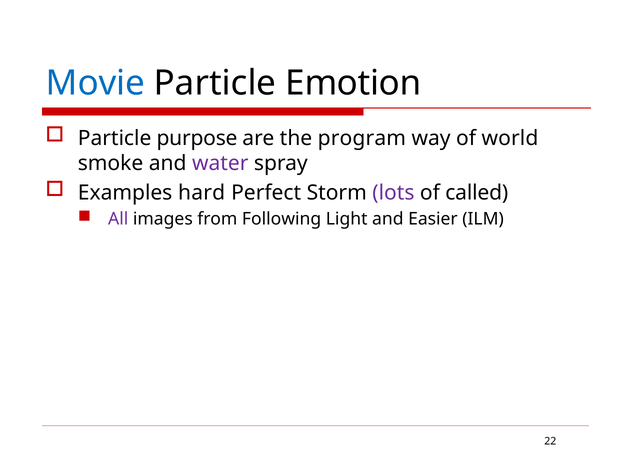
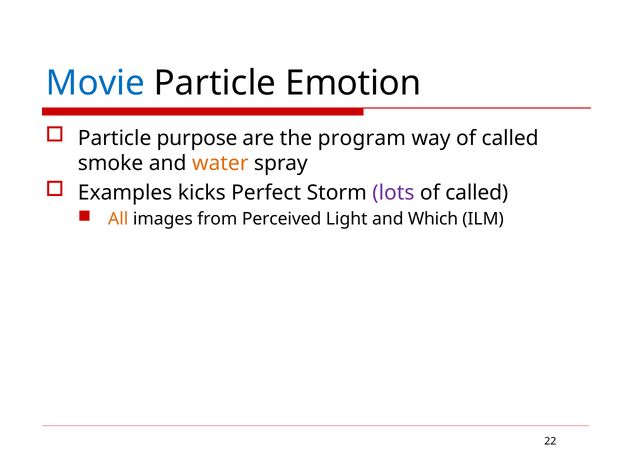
way of world: world -> called
water colour: purple -> orange
hard: hard -> kicks
All colour: purple -> orange
Following: Following -> Perceived
Easier: Easier -> Which
